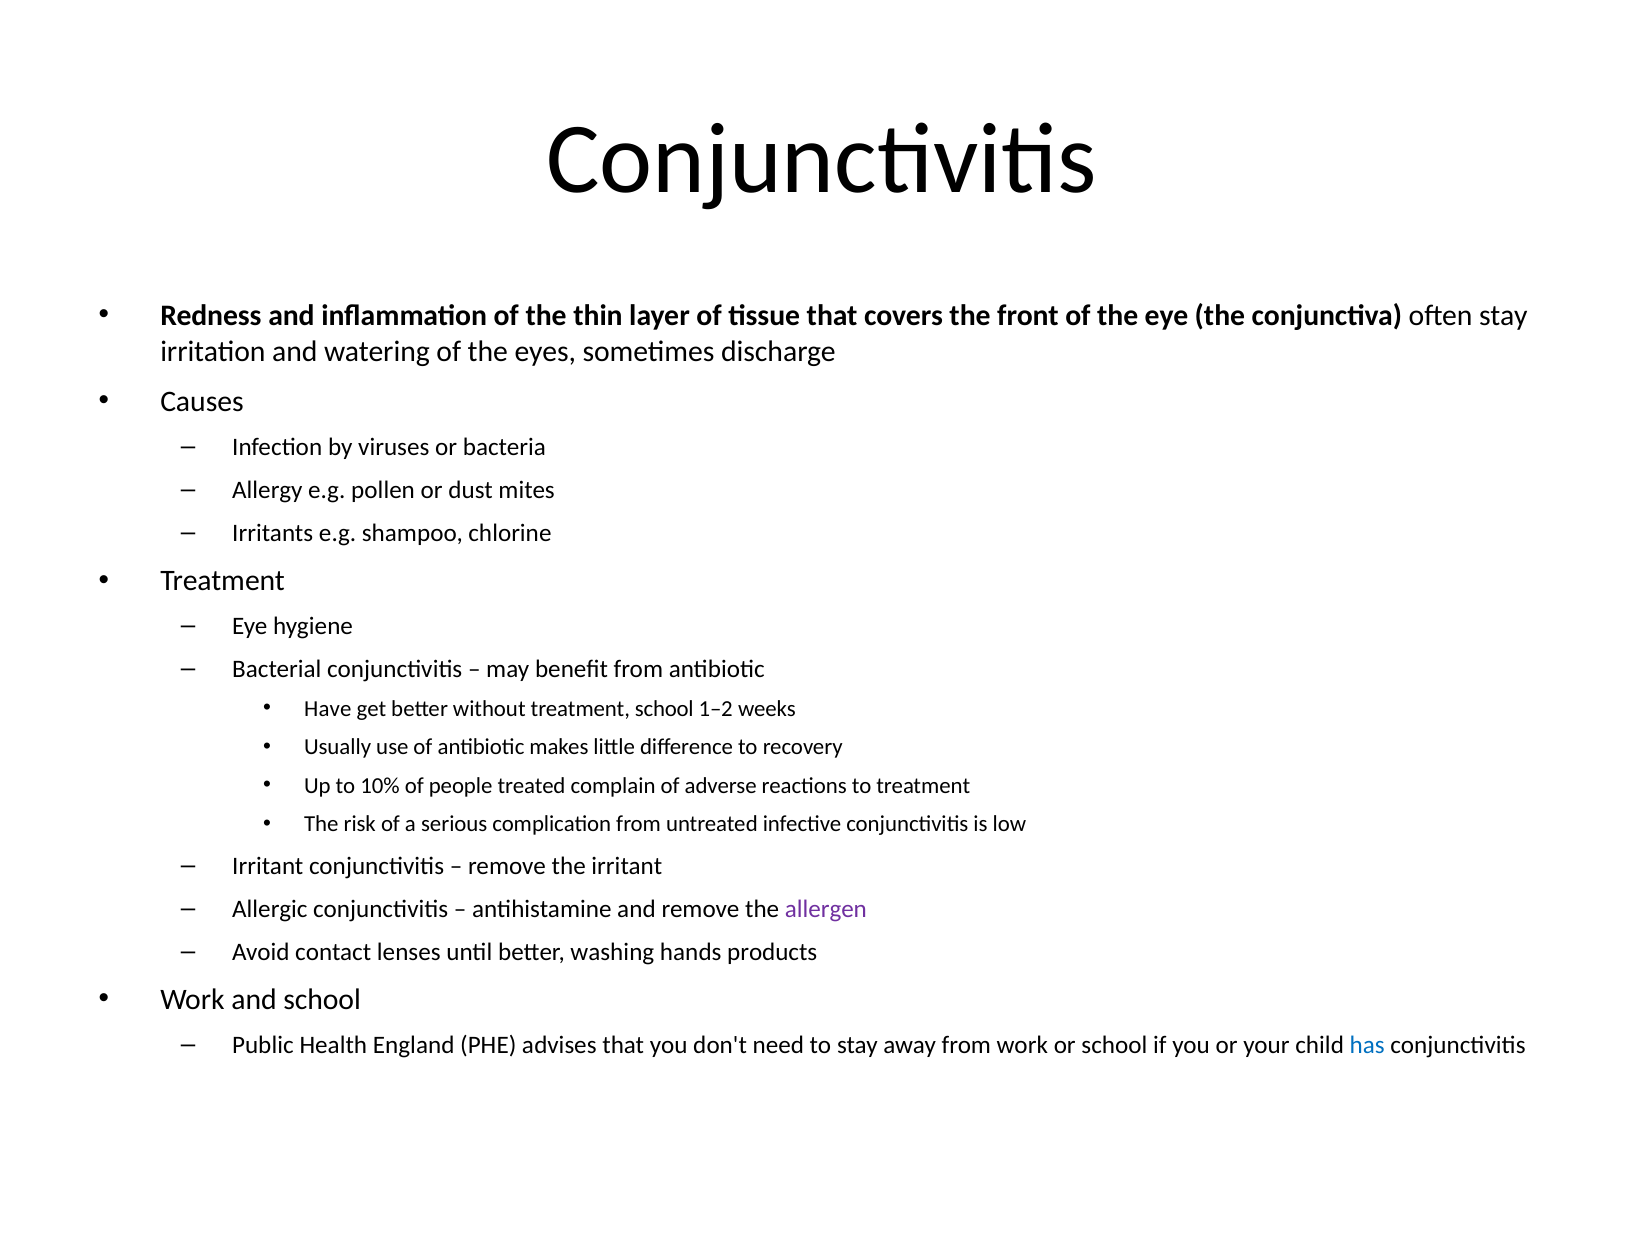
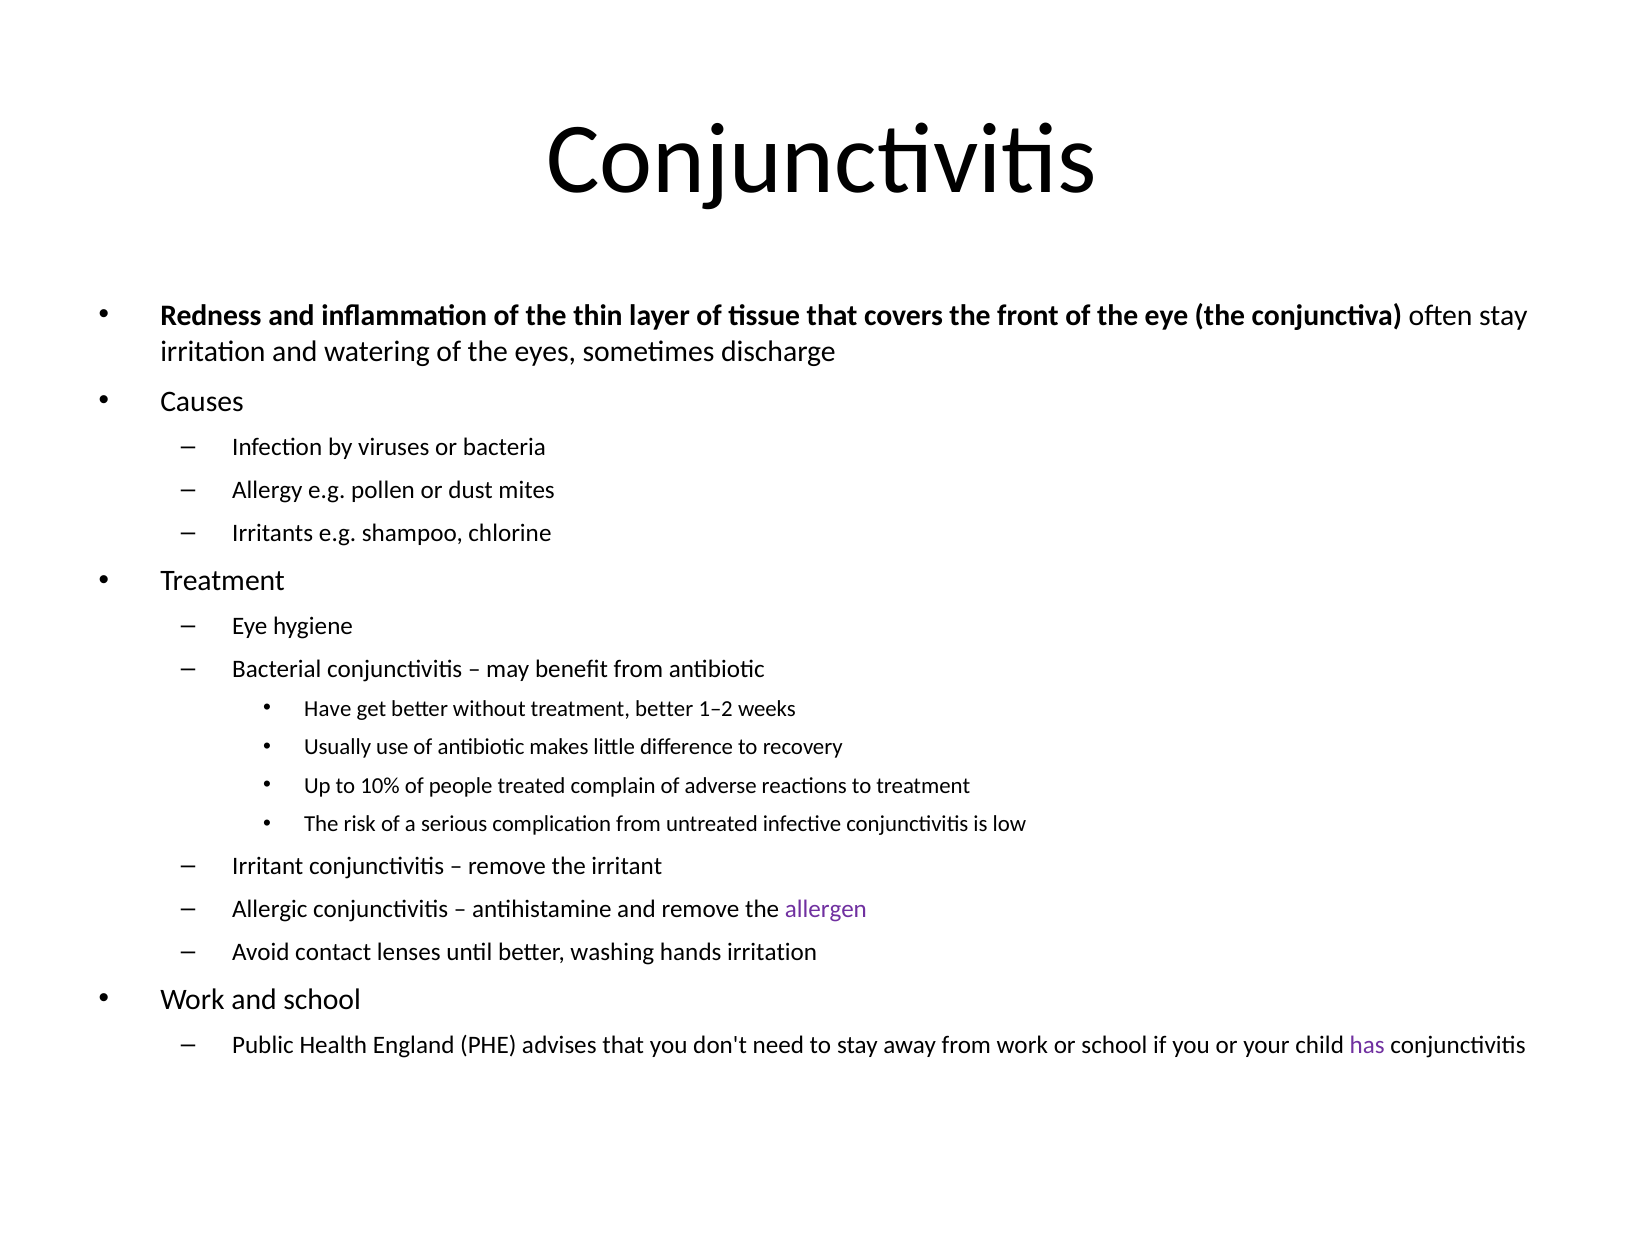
treatment school: school -> better
hands products: products -> irritation
has colour: blue -> purple
